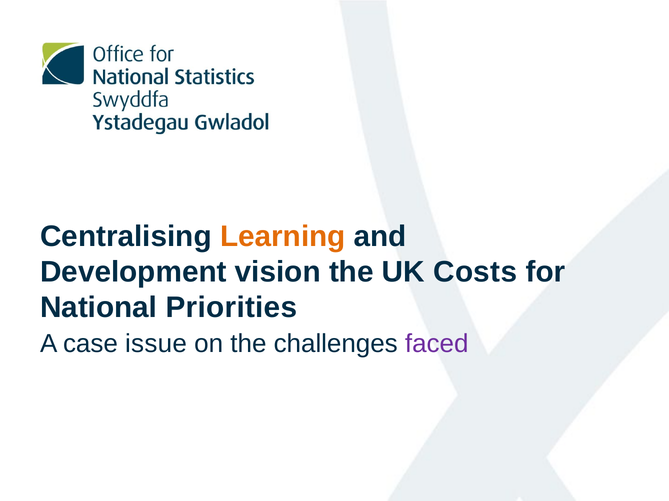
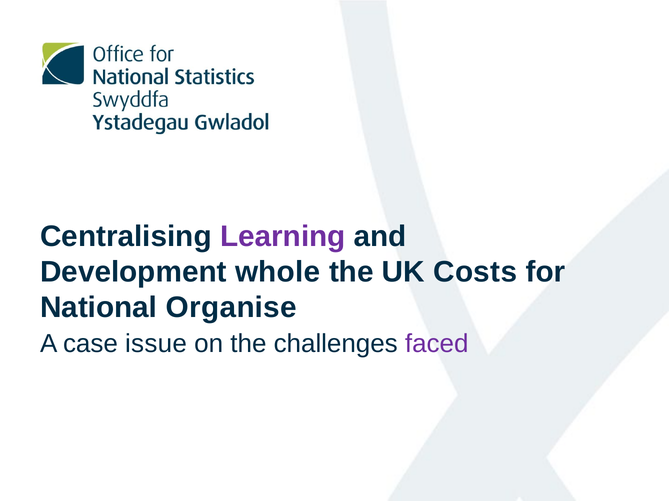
Learning colour: orange -> purple
vision: vision -> whole
Priorities: Priorities -> Organise
